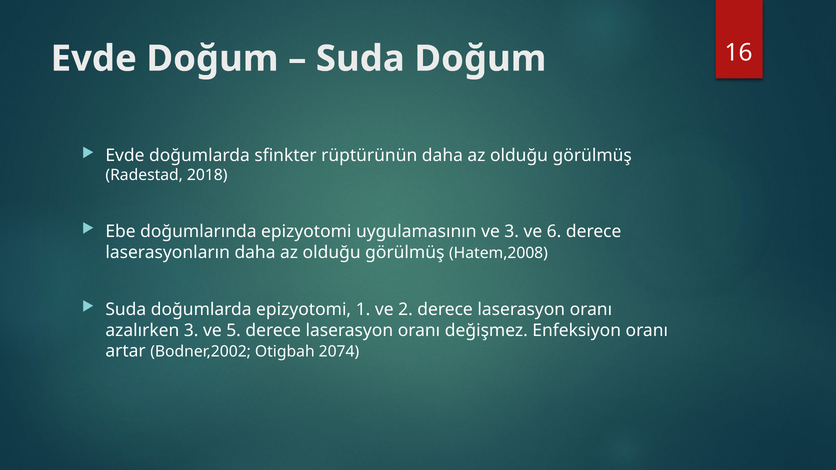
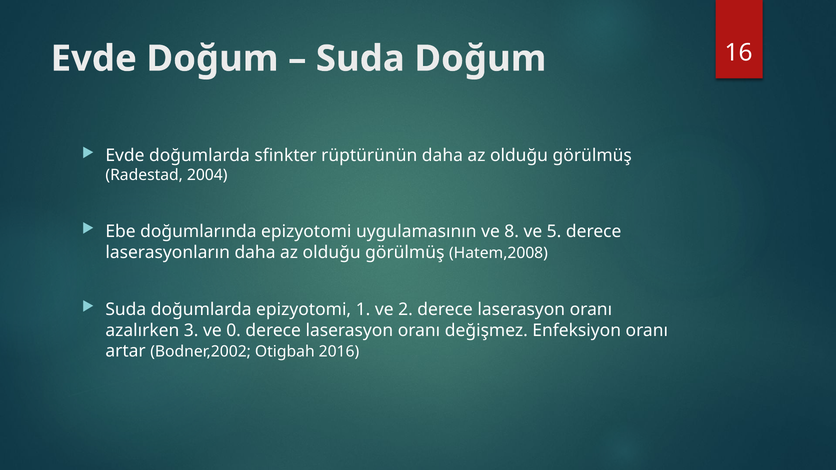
2018: 2018 -> 2004
ve 3: 3 -> 8
6: 6 -> 5
5: 5 -> 0
2074: 2074 -> 2016
